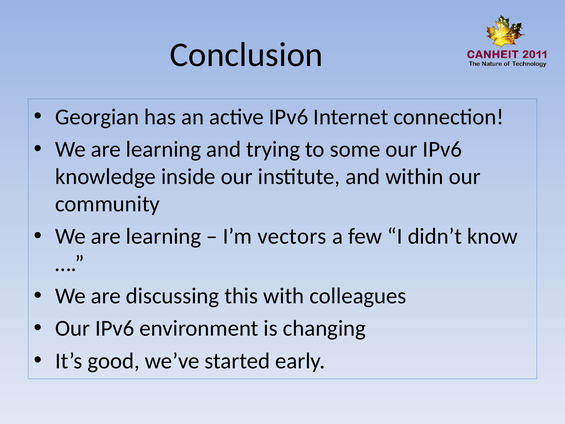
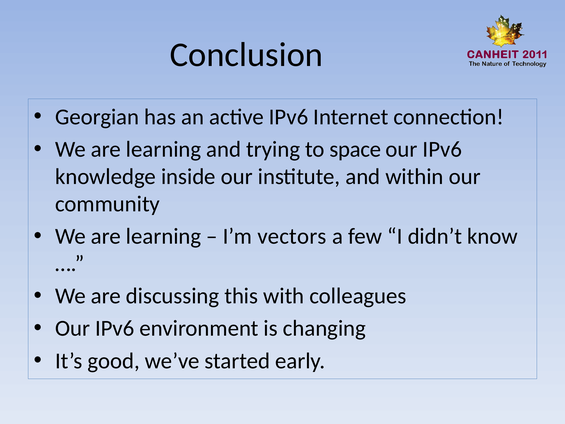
some: some -> space
